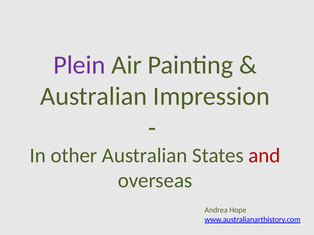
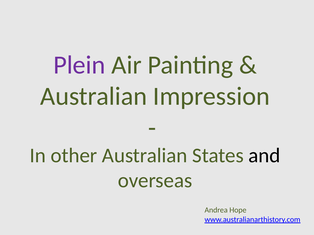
and colour: red -> black
